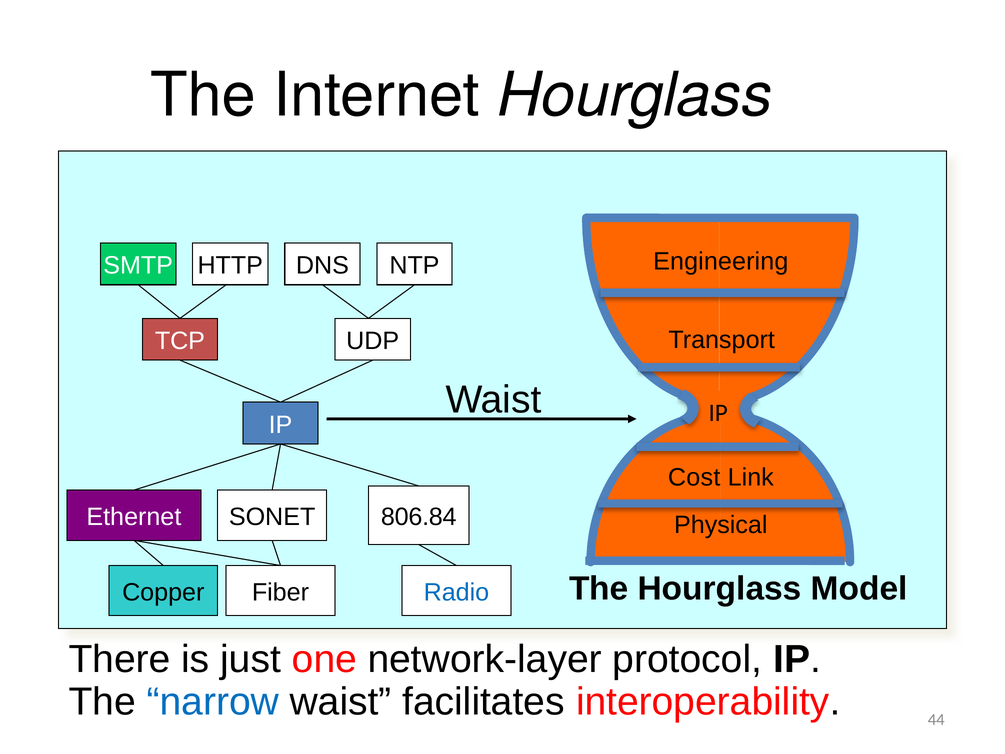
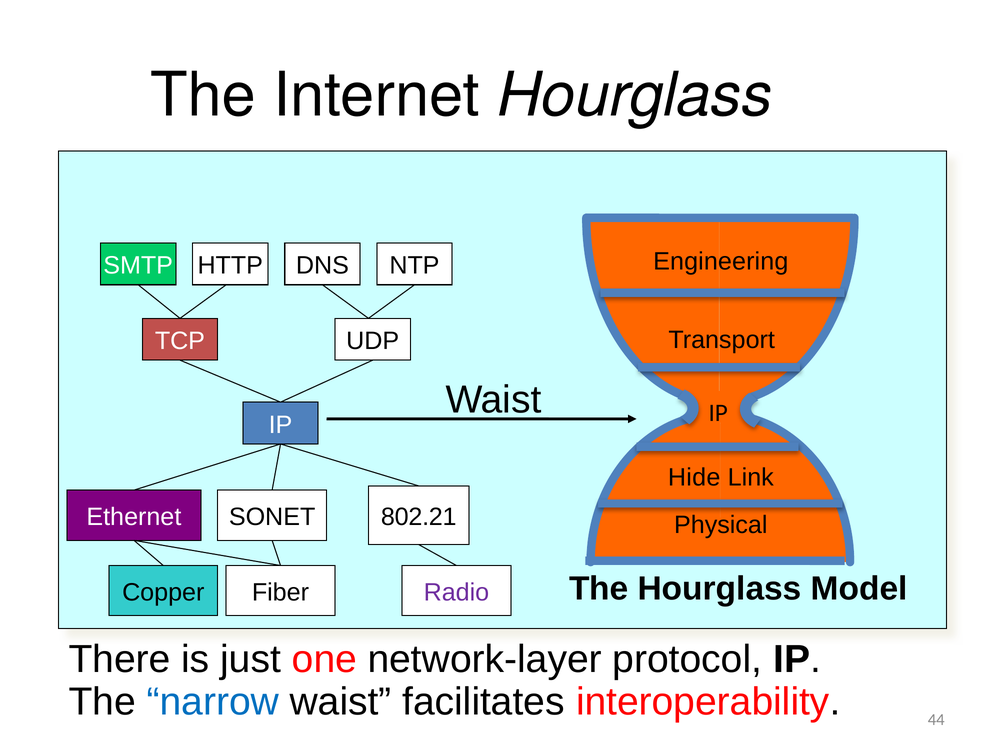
Cost: Cost -> Hide
806.84: 806.84 -> 802.21
Radio colour: blue -> purple
